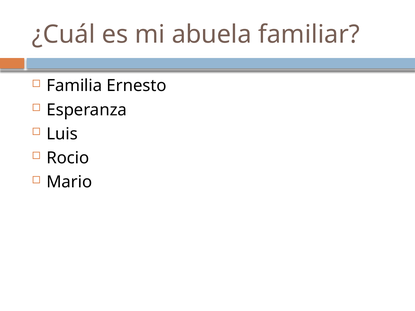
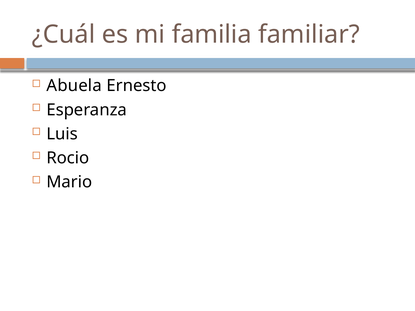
abuela: abuela -> familia
Familia: Familia -> Abuela
